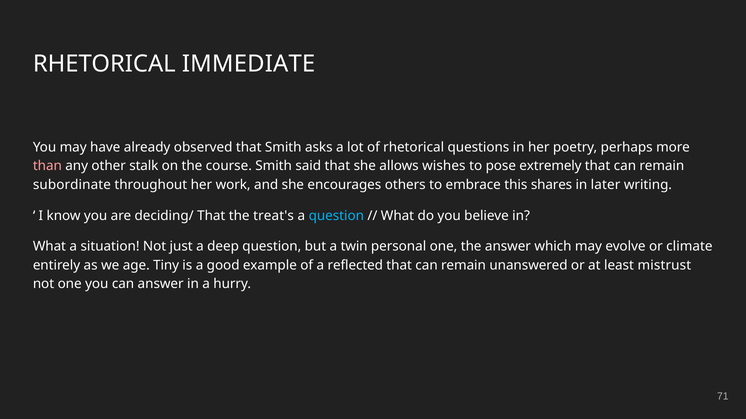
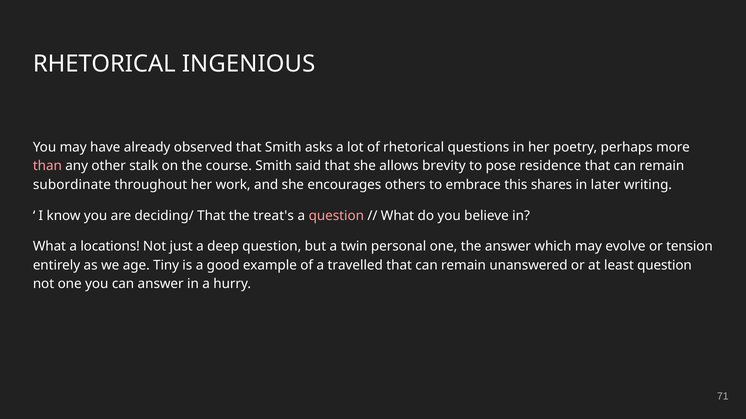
IMMEDIATE: IMMEDIATE -> INGENIOUS
wishes: wishes -> brevity
extremely: extremely -> residence
question at (336, 216) colour: light blue -> pink
situation: situation -> locations
climate: climate -> tension
reflected: reflected -> travelled
least mistrust: mistrust -> question
